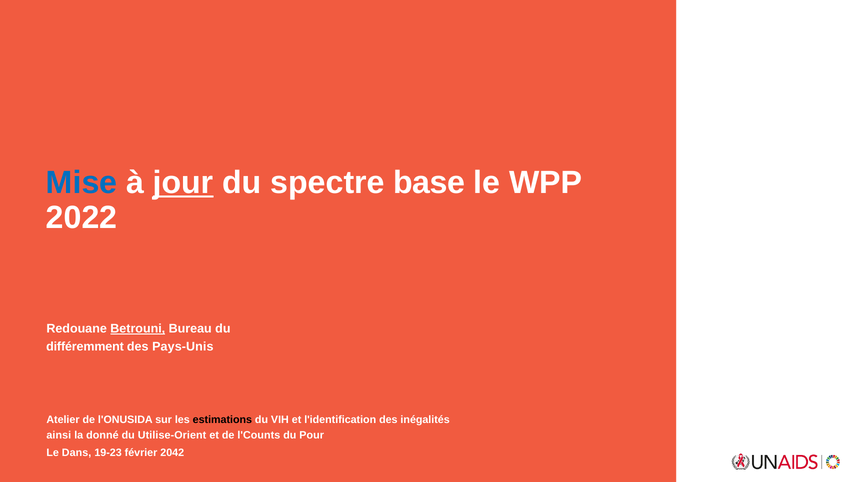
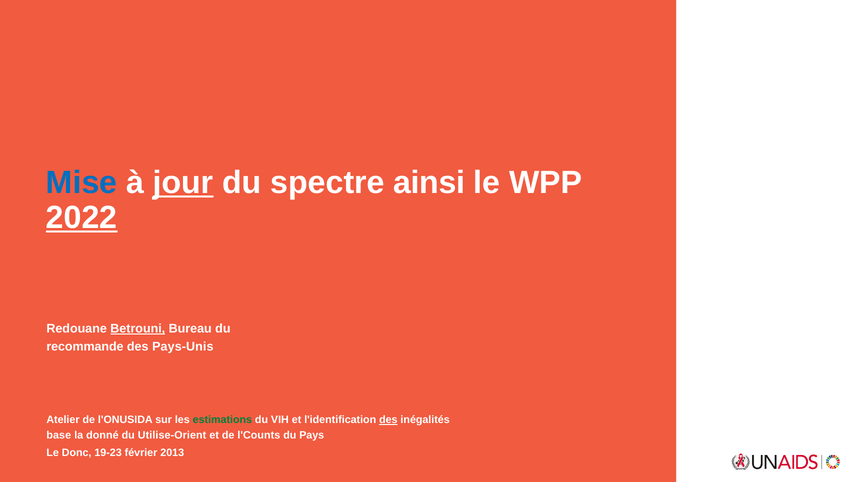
base: base -> ainsi
2022 underline: none -> present
différemment: différemment -> recommande
estimations colour: black -> green
des at (388, 419) underline: none -> present
ainsi: ainsi -> base
Pour: Pour -> Pays
Dans: Dans -> Donc
2042: 2042 -> 2013
